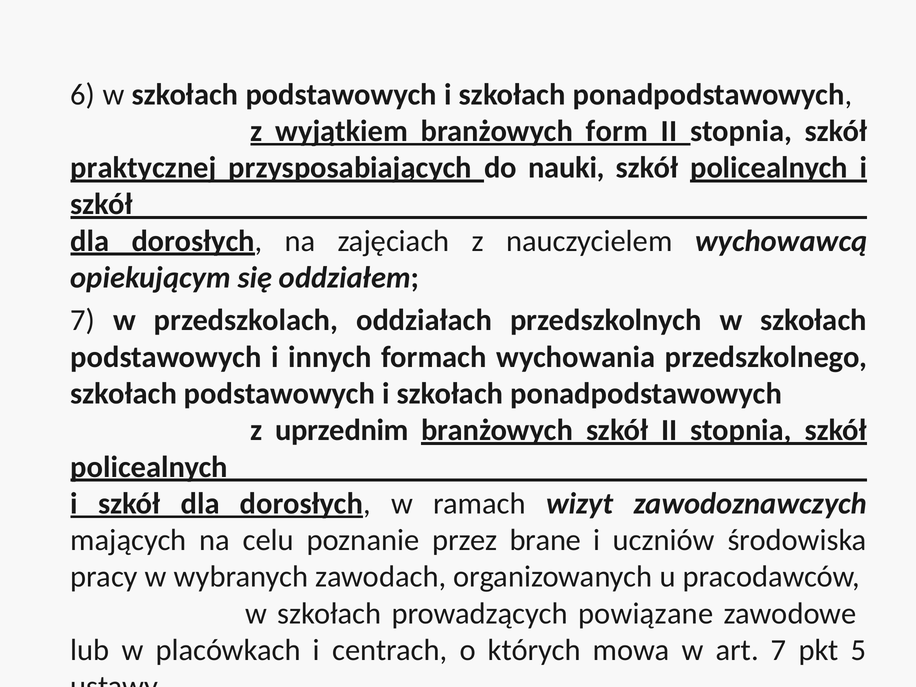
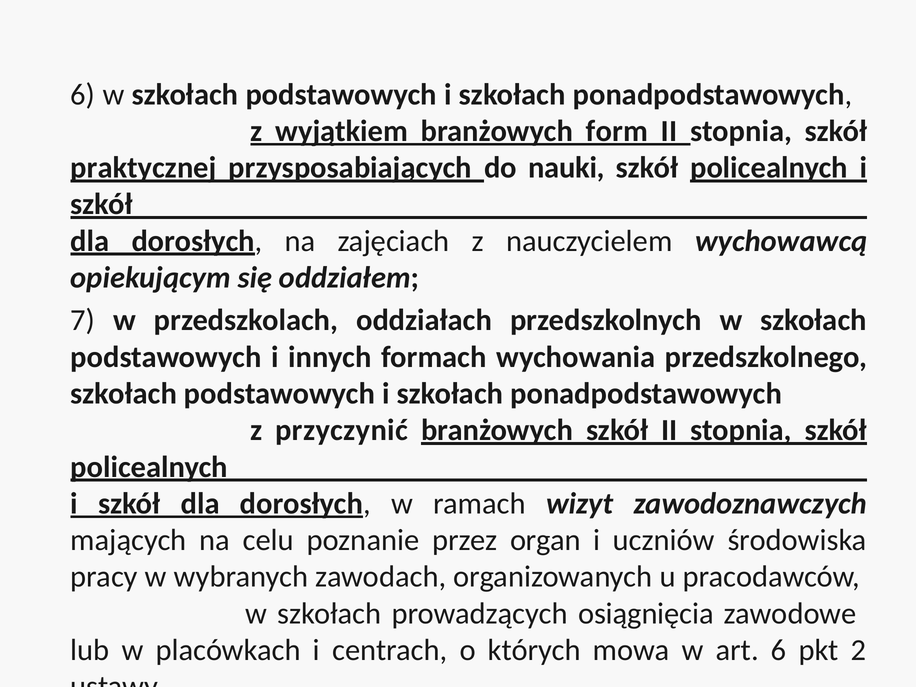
uprzednim: uprzednim -> przyczynić
brane: brane -> organ
powiązane: powiązane -> osiągnięcia
art 7: 7 -> 6
5: 5 -> 2
